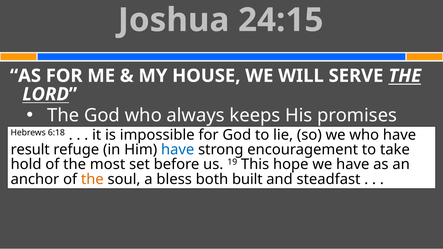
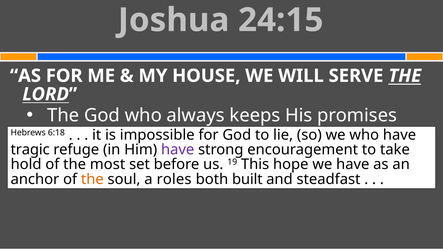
result: result -> tragic
have at (178, 150) colour: blue -> purple
bless: bless -> roles
